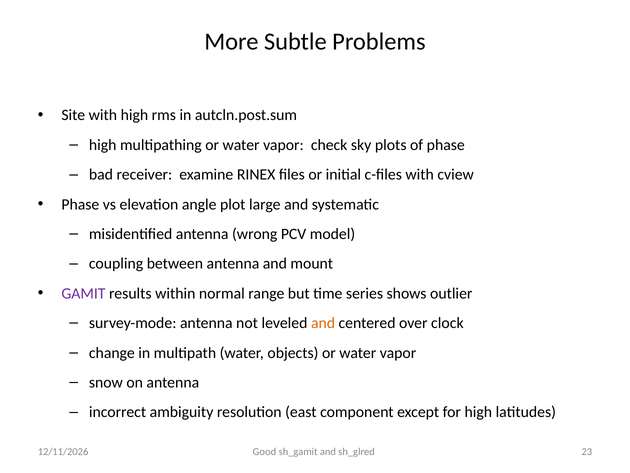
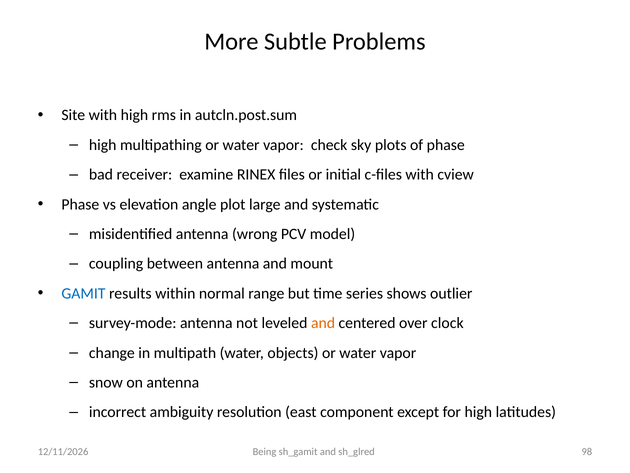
GAMIT colour: purple -> blue
Good: Good -> Being
23: 23 -> 98
